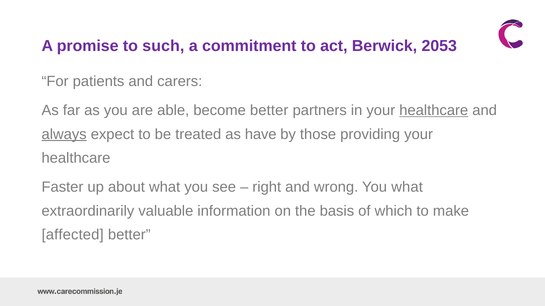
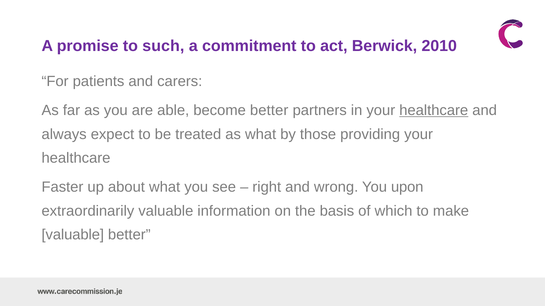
2053: 2053 -> 2010
always underline: present -> none
as have: have -> what
You what: what -> upon
affected at (73, 235): affected -> valuable
